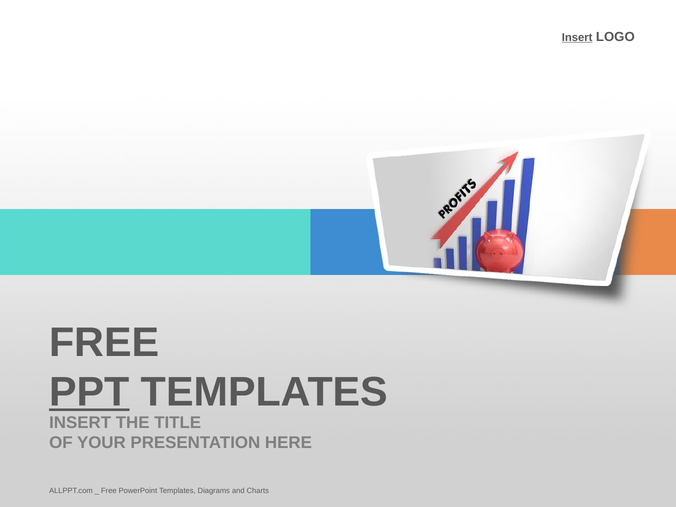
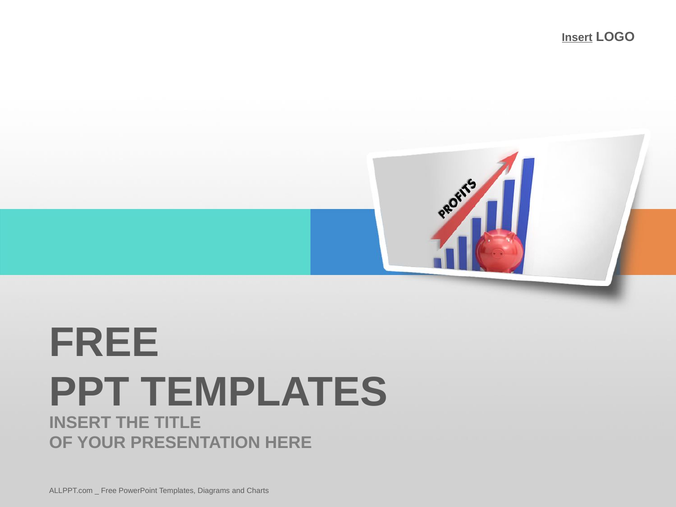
PPT underline: present -> none
